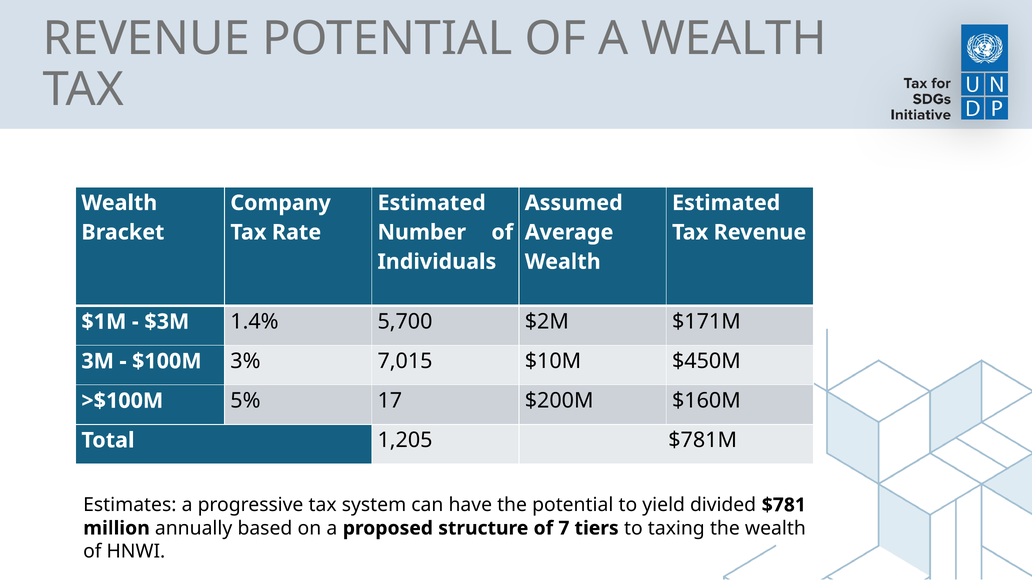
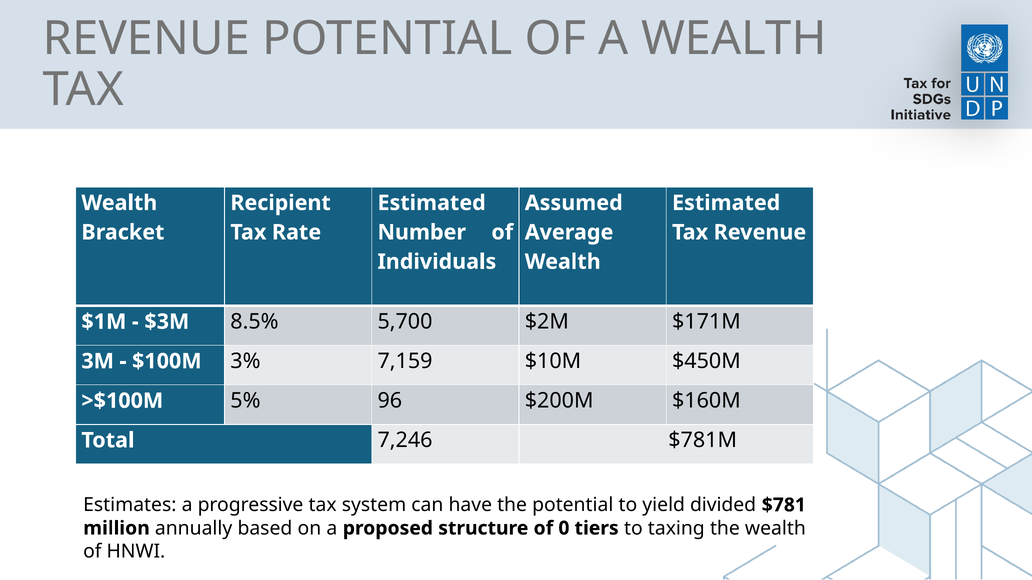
Company: Company -> Recipient
1.4%: 1.4% -> 8.5%
7,015: 7,015 -> 7,159
17: 17 -> 96
1,205: 1,205 -> 7,246
7: 7 -> 0
